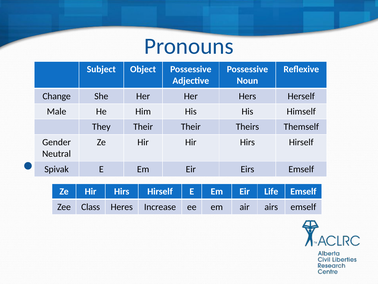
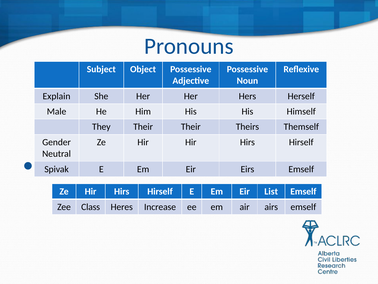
Change: Change -> Explain
Life: Life -> List
